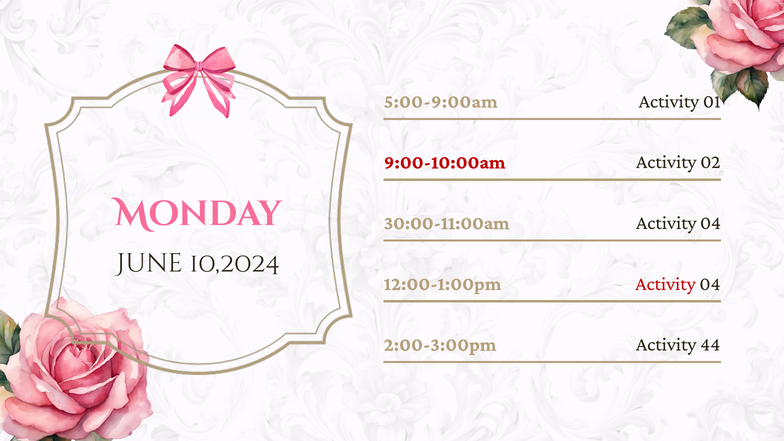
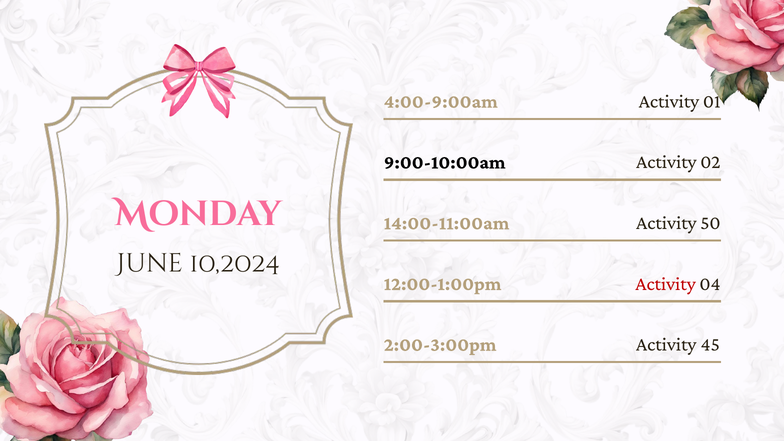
5:00-9:00am: 5:00-9:00am -> 4:00-9:00am
9:00-10:00am colour: red -> black
30:00-11:00am: 30:00-11:00am -> 14:00-11:00am
04 at (711, 223): 04 -> 50
44: 44 -> 45
